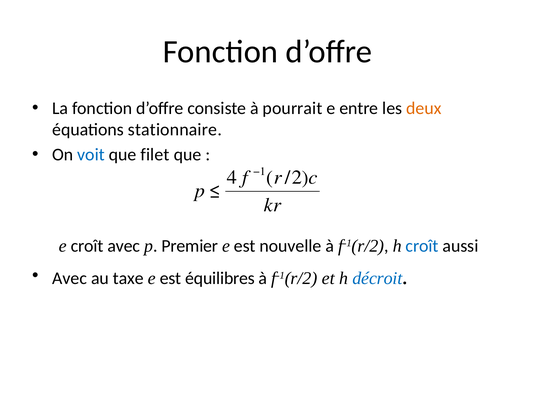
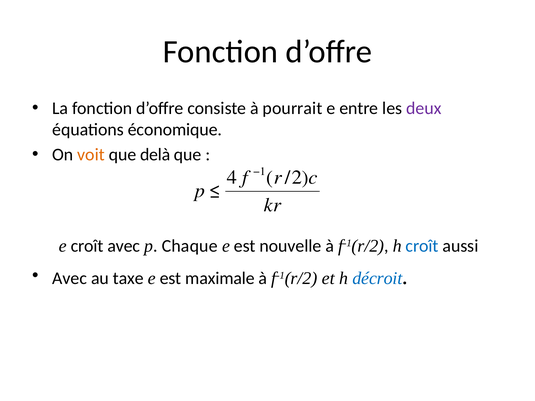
deux colour: orange -> purple
stationnaire: stationnaire -> économique
voit colour: blue -> orange
filet: filet -> delà
Premier: Premier -> Chaque
équilibres: équilibres -> maximale
